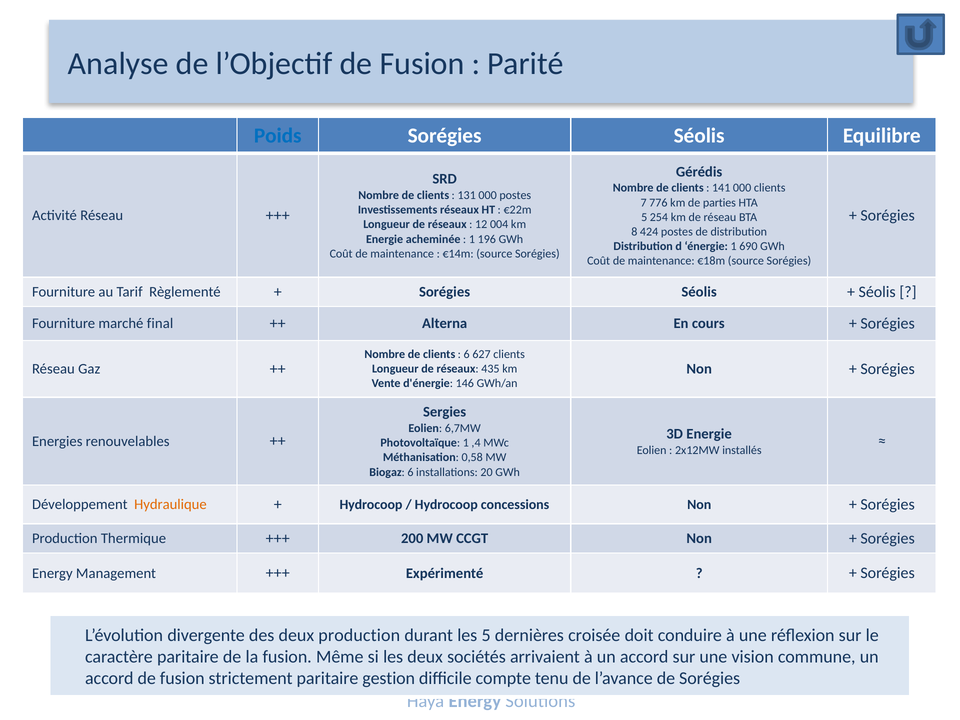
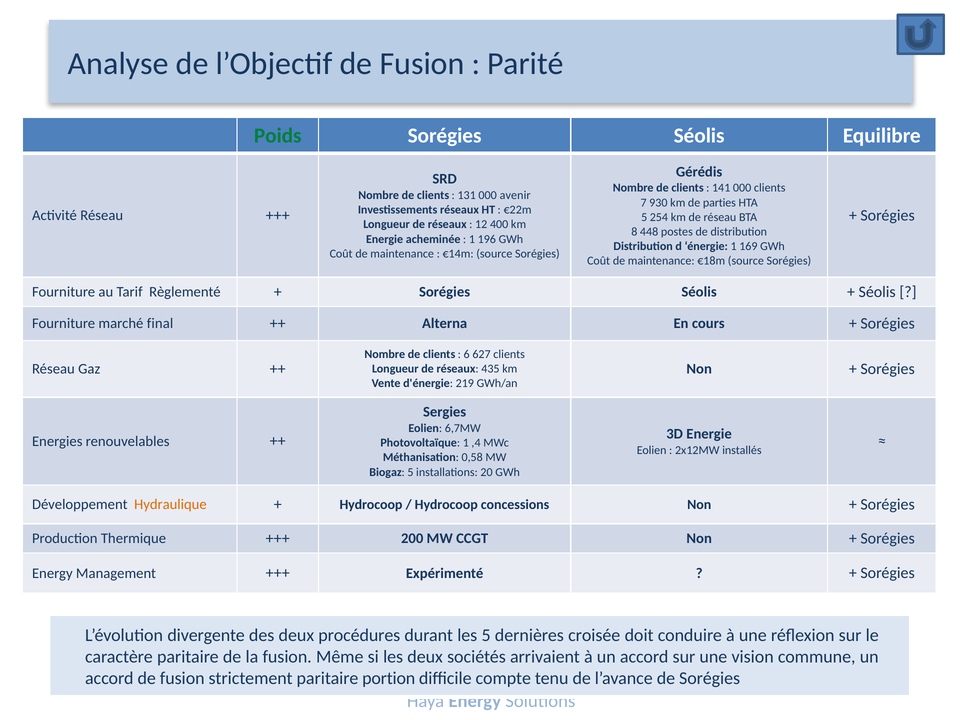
Poids colour: blue -> green
000 postes: postes -> avenir
776: 776 -> 930
004: 004 -> 400
424: 424 -> 448
690: 690 -> 169
146: 146 -> 219
Biogaz 6: 6 -> 5
deux production: production -> procédures
gestion: gestion -> portion
